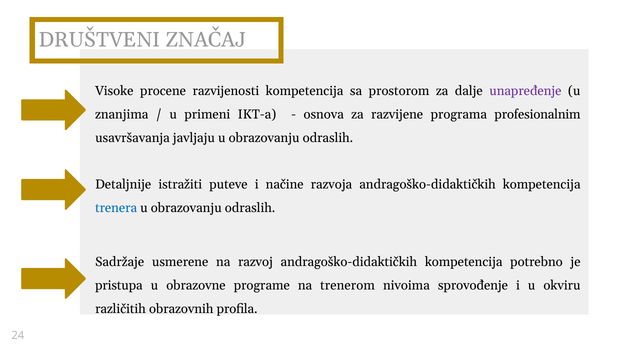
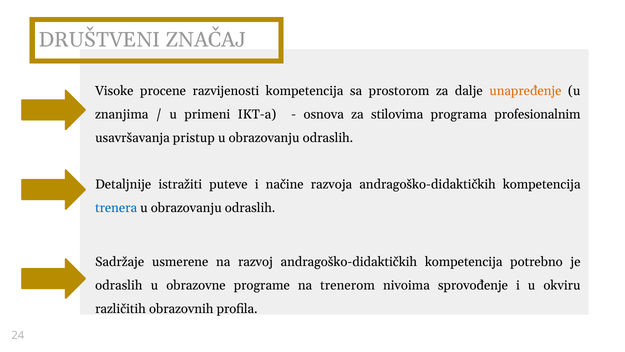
unapređenje colour: purple -> orange
razvijene: razvijene -> stilovima
javljaju: javljaju -> pristup
pristupa at (119, 285): pristupa -> odraslih
